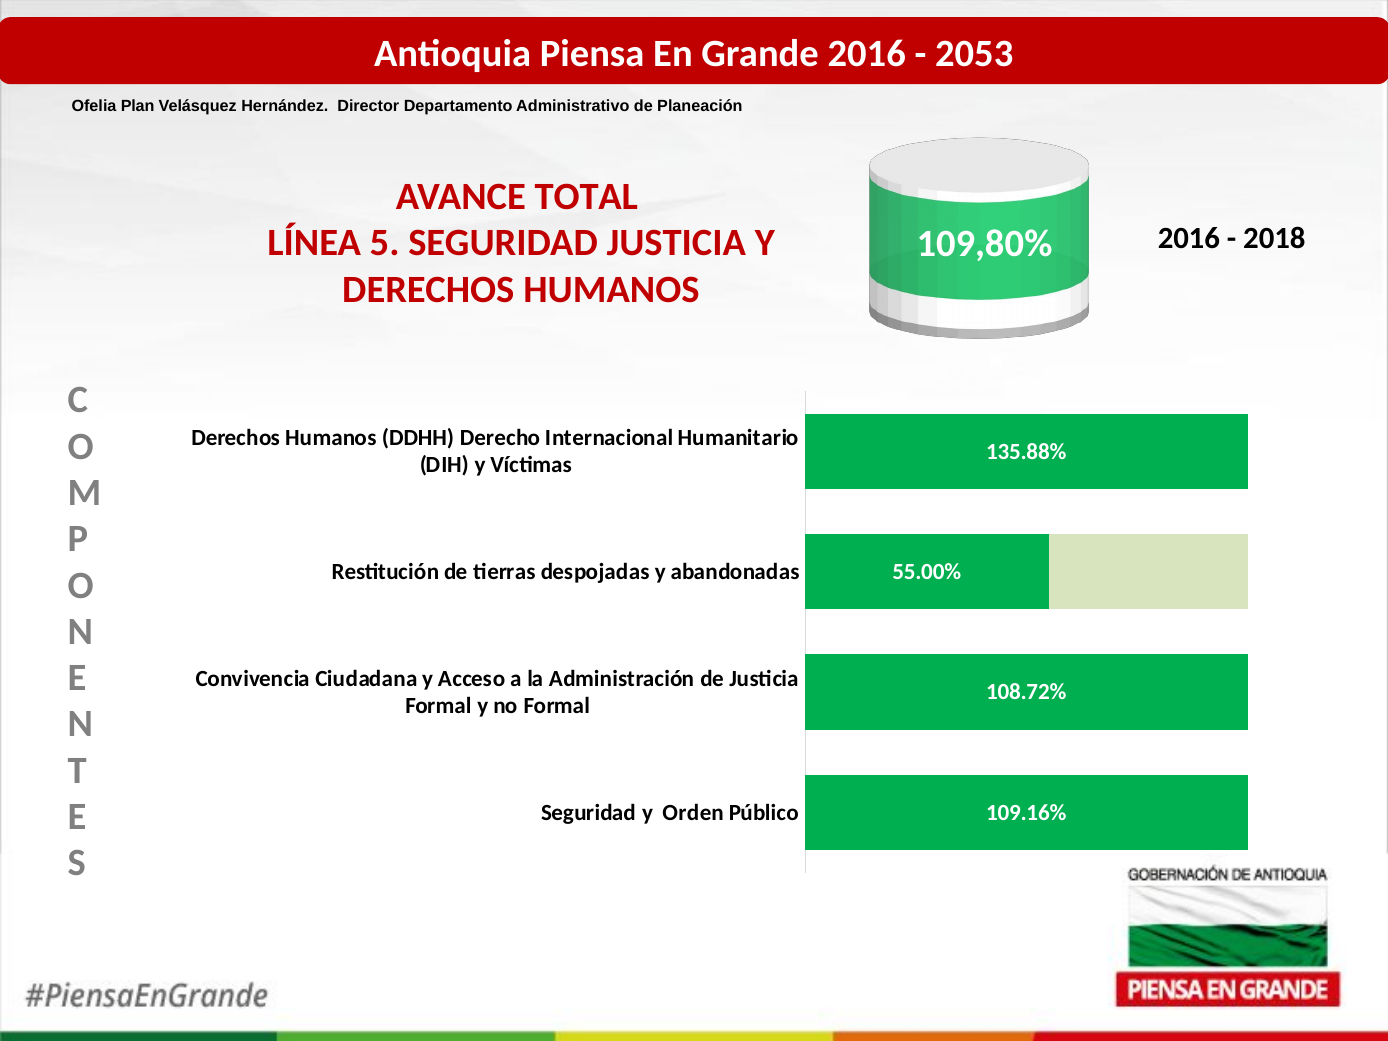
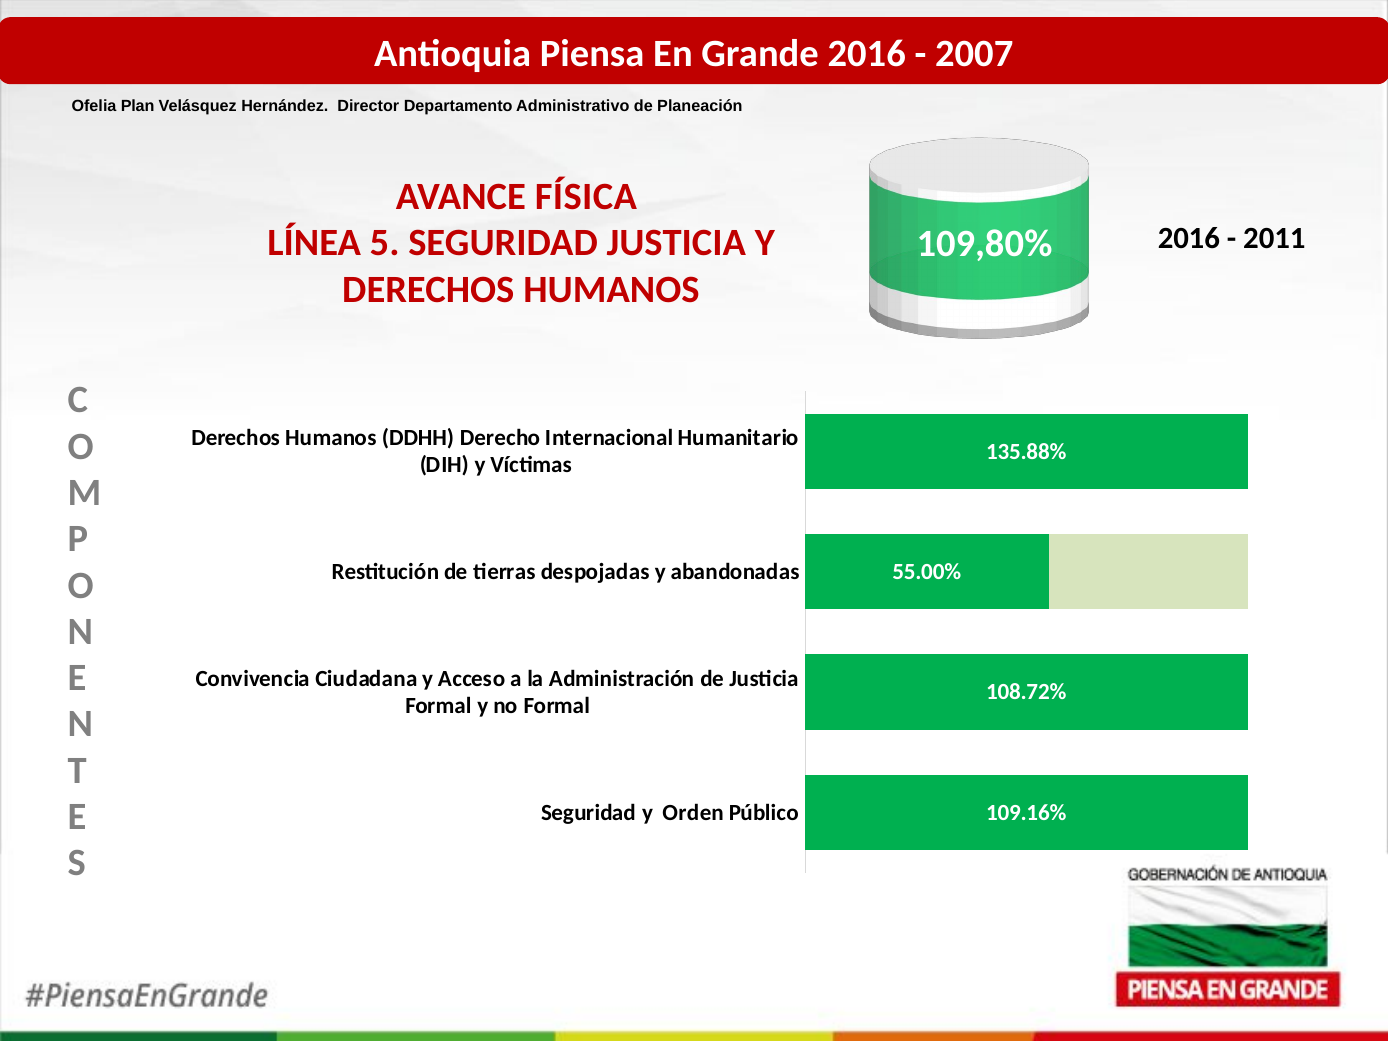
2053: 2053 -> 2007
TOTAL: TOTAL -> FÍSICA
2018: 2018 -> 2011
